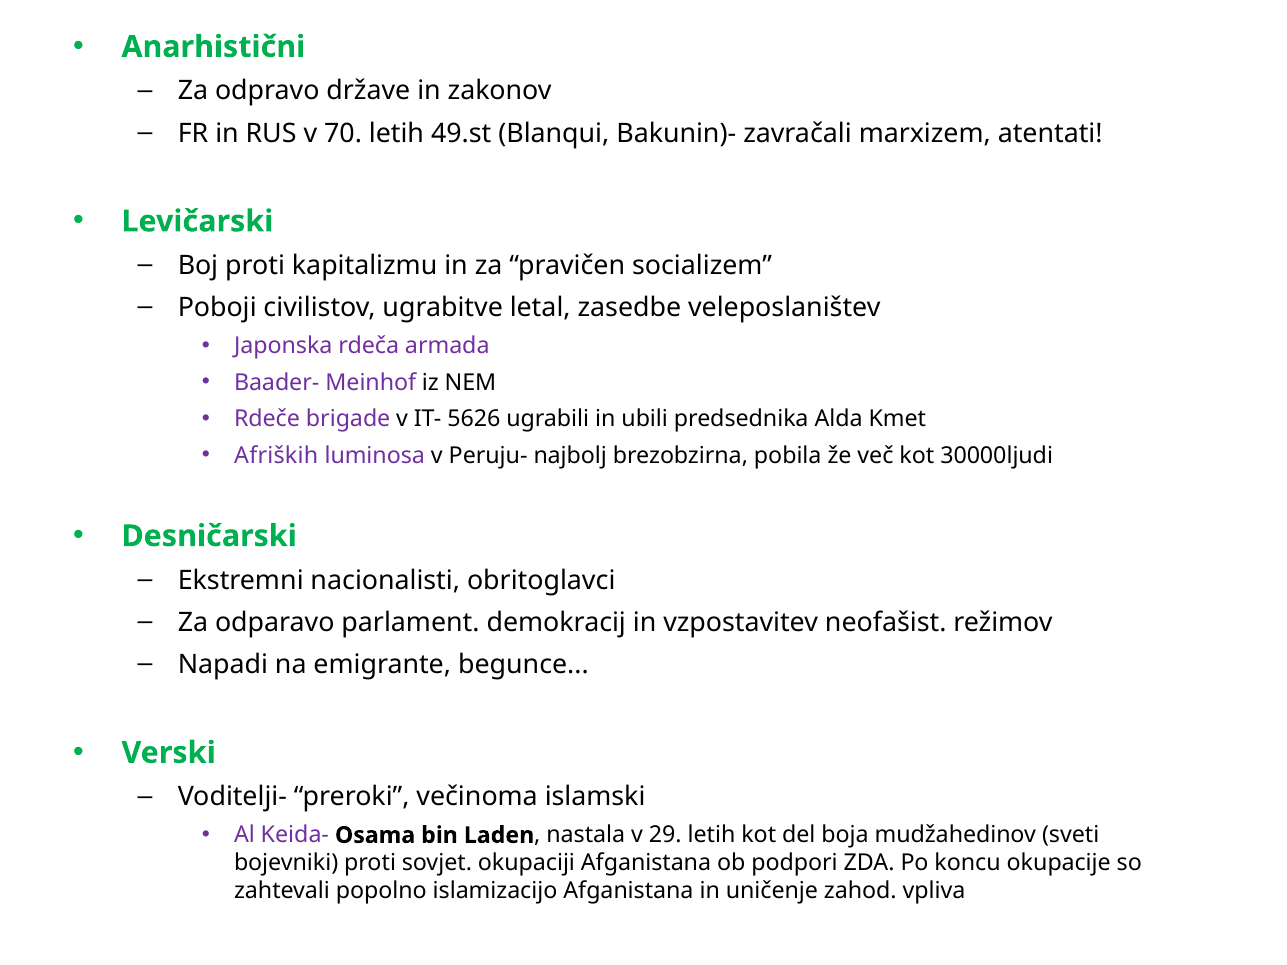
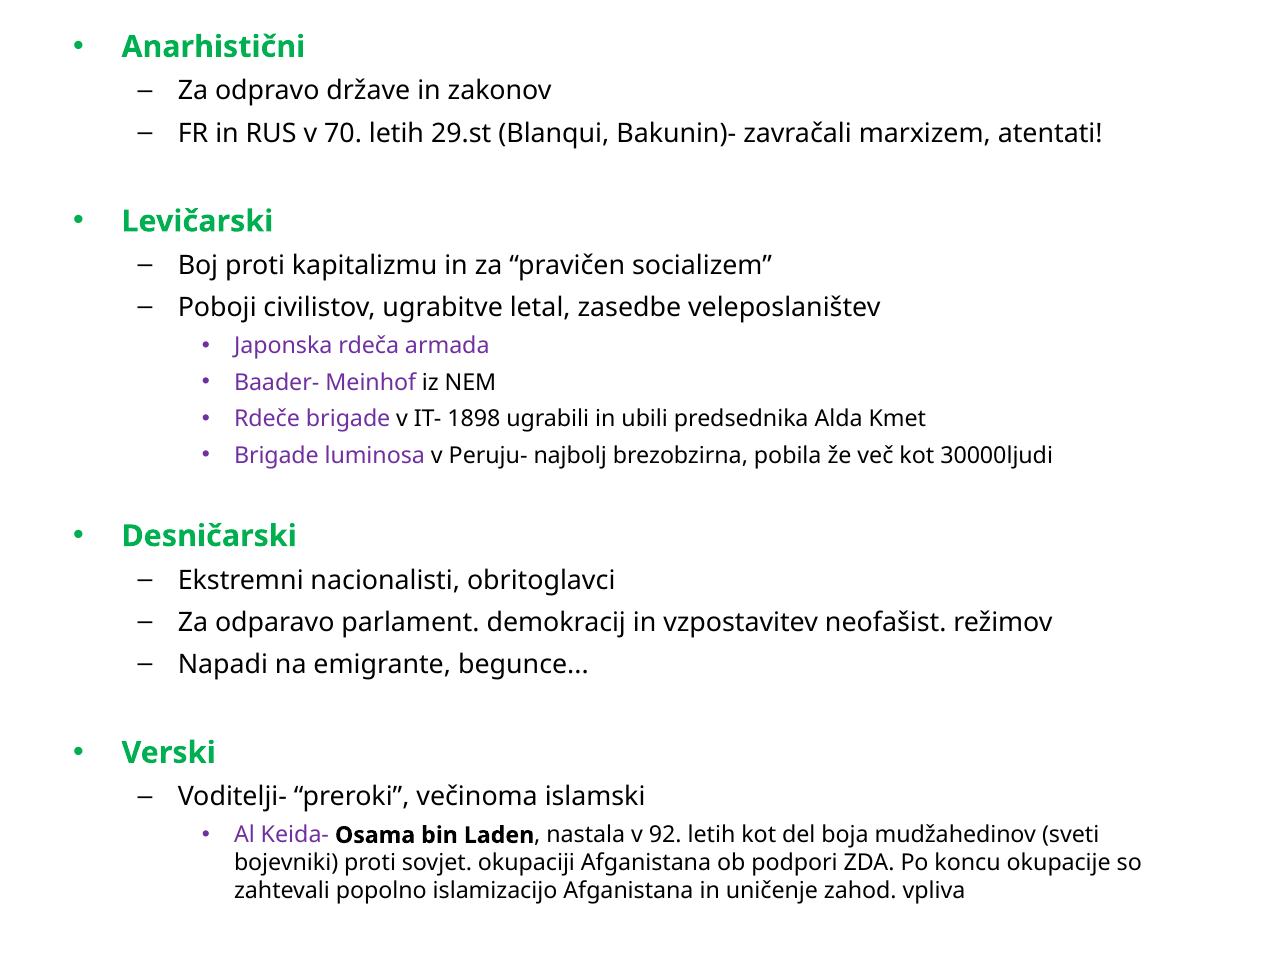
49.st: 49.st -> 29.st
5626: 5626 -> 1898
Afriških at (276, 456): Afriških -> Brigade
29: 29 -> 92
